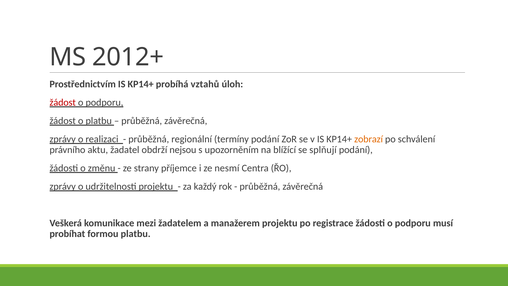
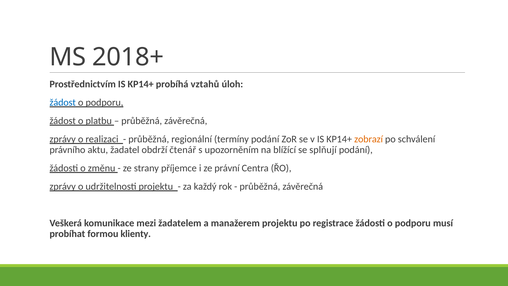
2012+: 2012+ -> 2018+
žádost at (63, 102) colour: red -> blue
nejsou: nejsou -> čtenář
nesmí: nesmí -> právní
formou platbu: platbu -> klienty
